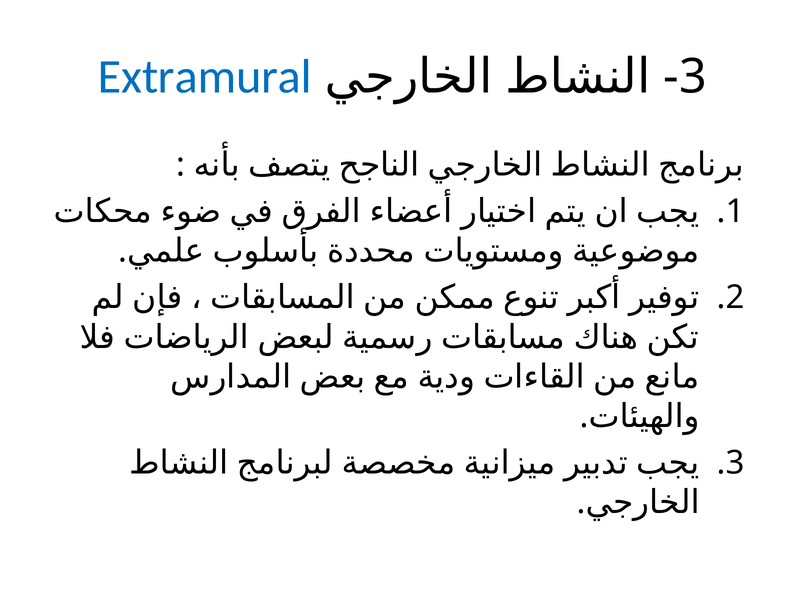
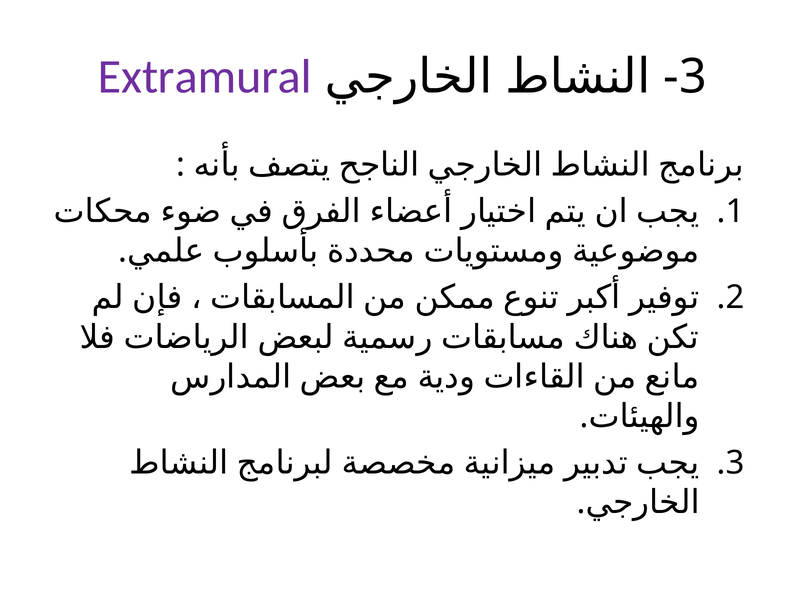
Extramural colour: blue -> purple
